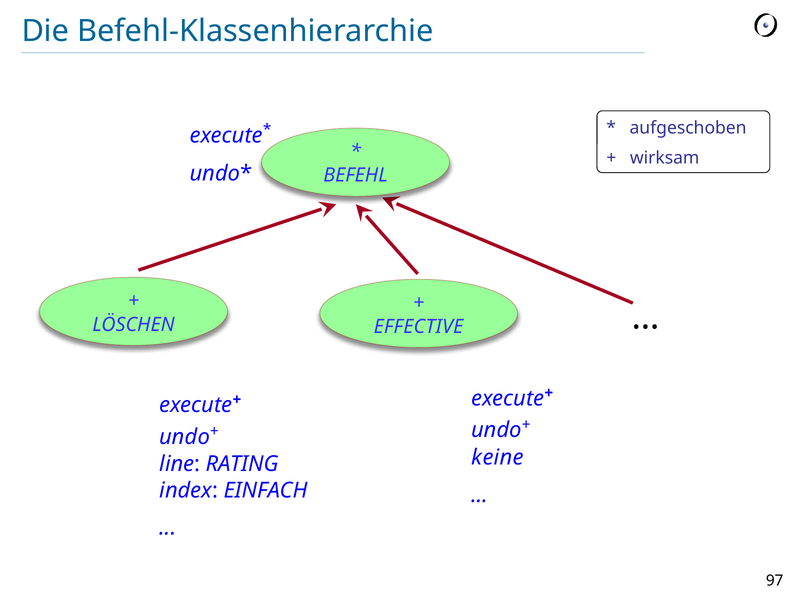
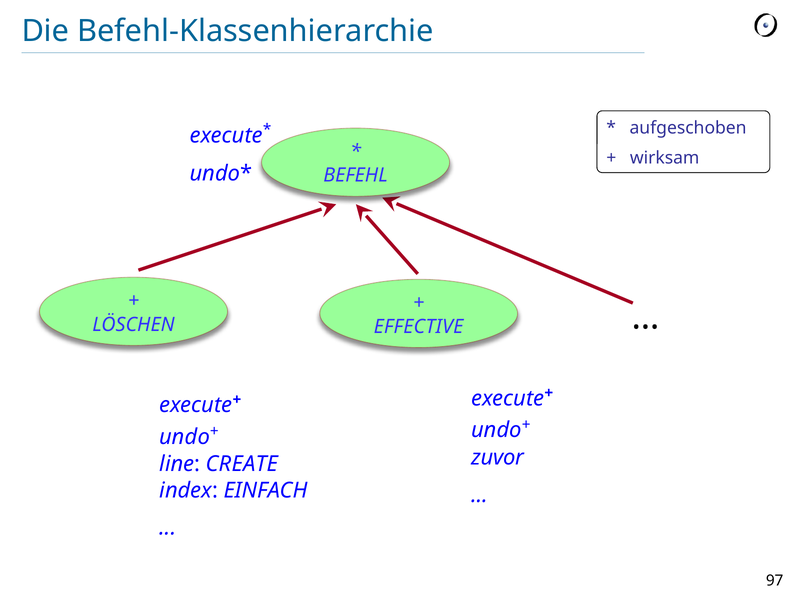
keine: keine -> zuvor
RATING: RATING -> CREATE
